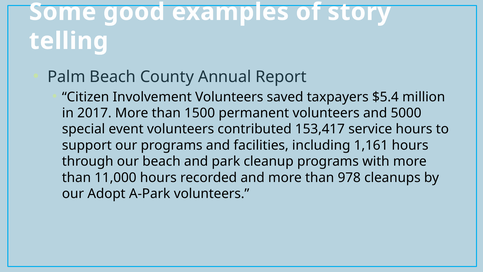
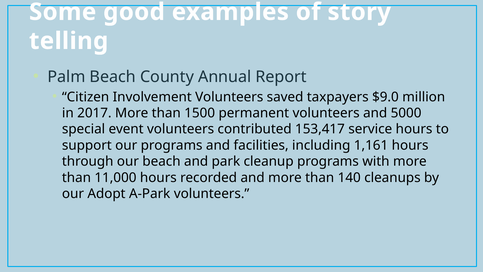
$5.4: $5.4 -> $9.0
978: 978 -> 140
